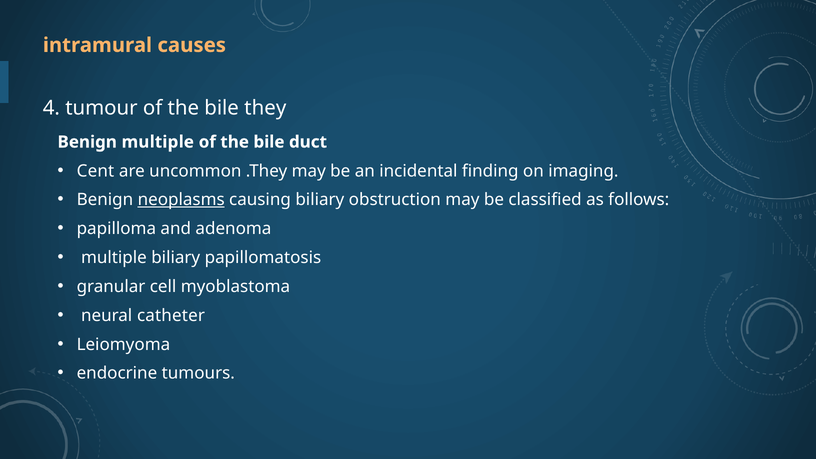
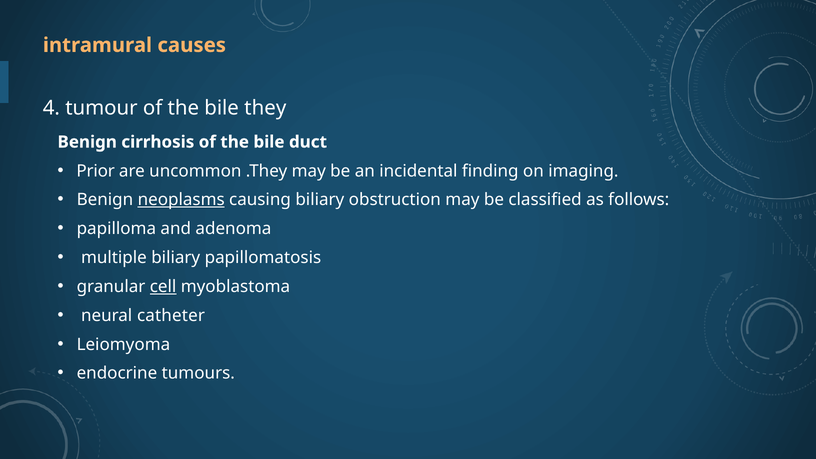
Benign multiple: multiple -> cirrhosis
Cent: Cent -> Prior
cell underline: none -> present
